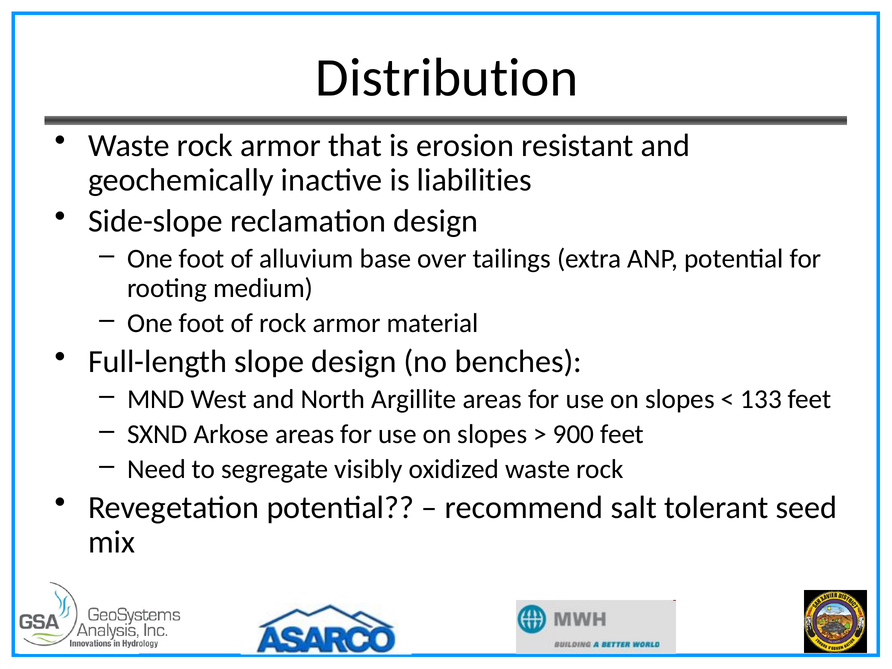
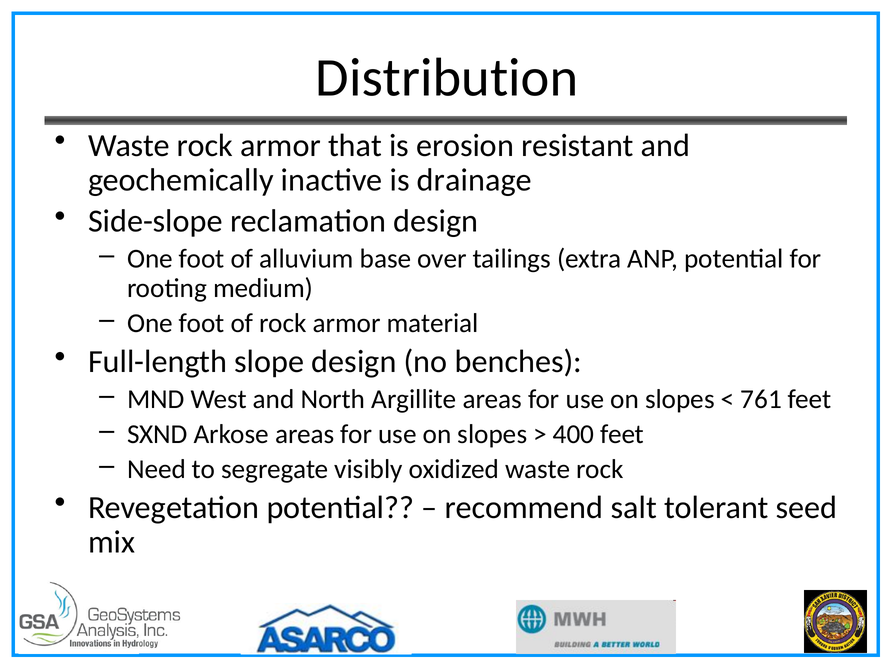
liabilities: liabilities -> drainage
133: 133 -> 761
900: 900 -> 400
